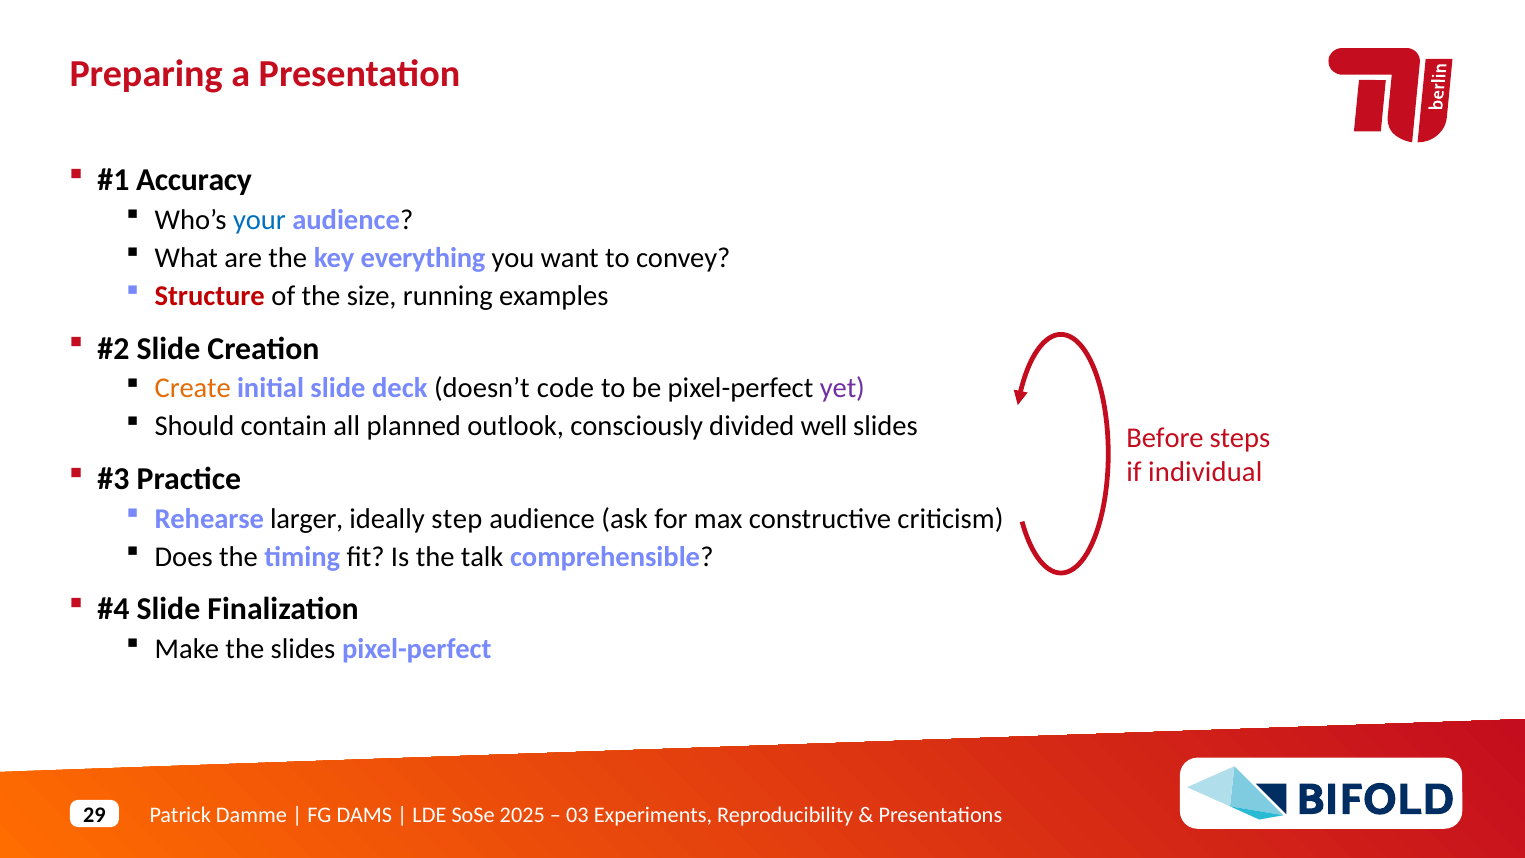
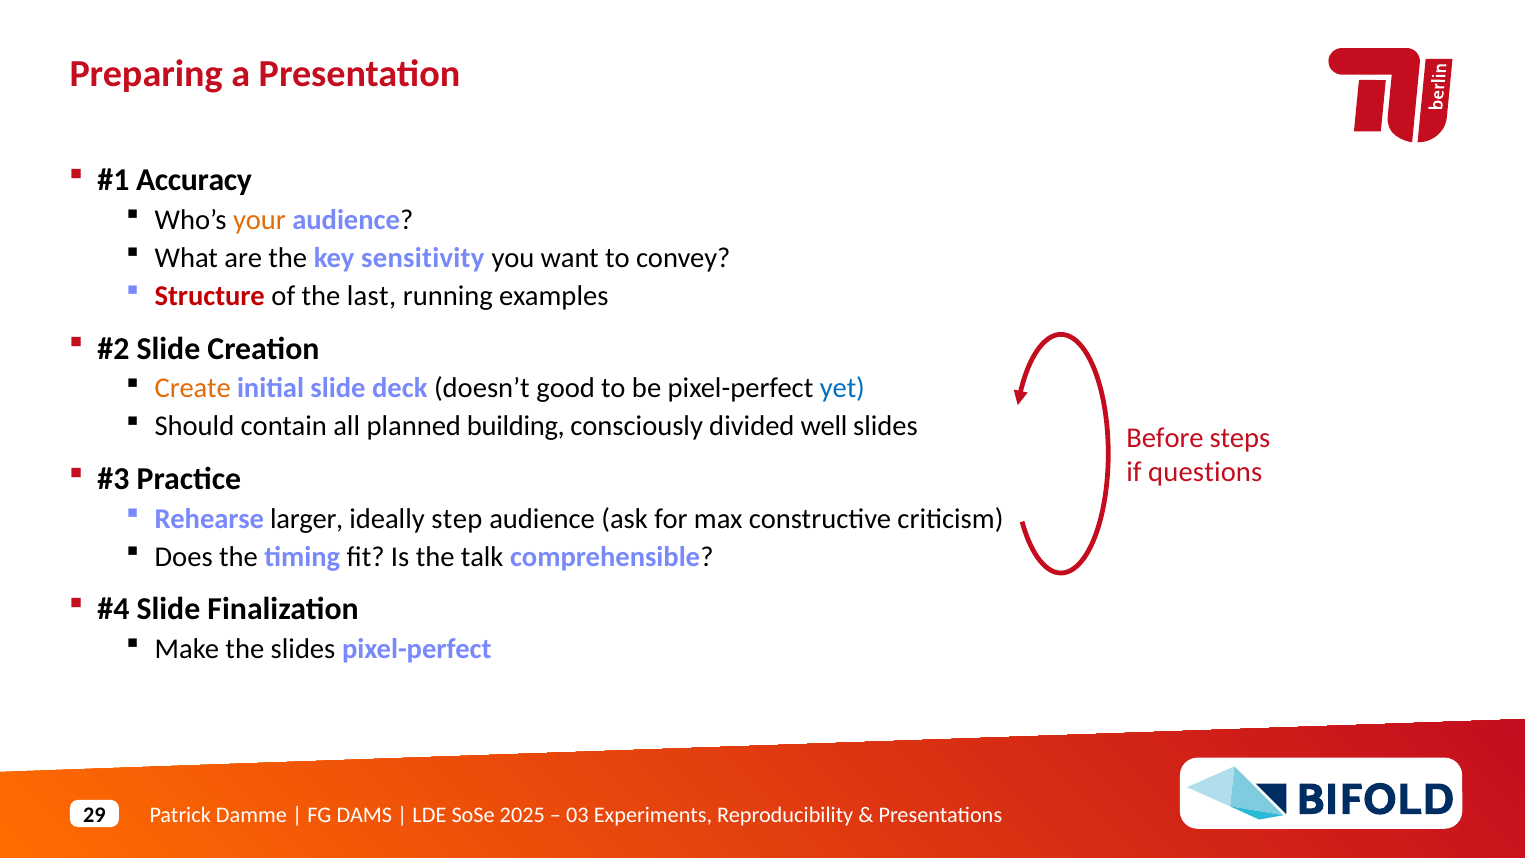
your colour: blue -> orange
everything: everything -> sensitivity
size: size -> last
code: code -> good
yet colour: purple -> blue
outlook: outlook -> building
individual: individual -> questions
